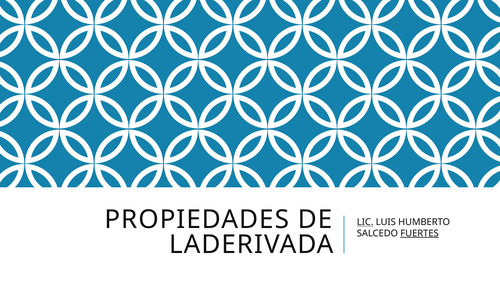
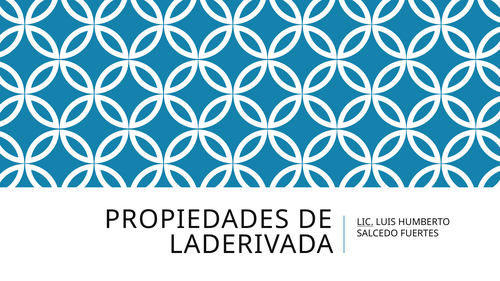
FUERTES underline: present -> none
